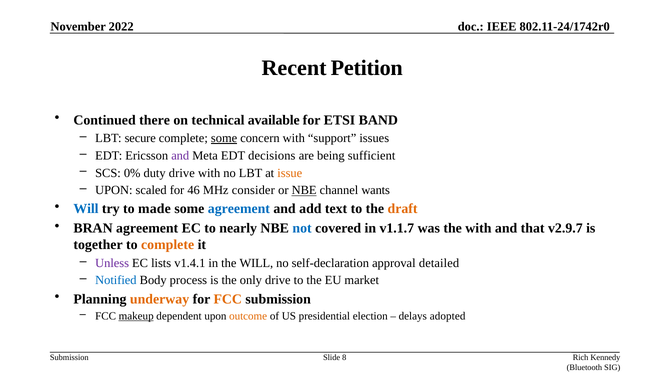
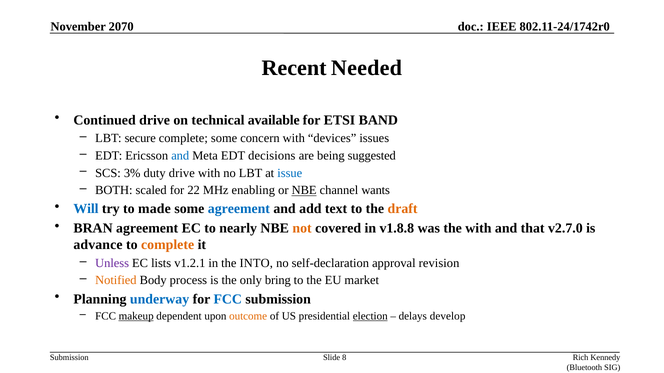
2022: 2022 -> 2070
Petition: Petition -> Needed
Continued there: there -> drive
some at (224, 138) underline: present -> none
support: support -> devices
and at (180, 156) colour: purple -> blue
sufficient: sufficient -> suggested
0%: 0% -> 3%
issue colour: orange -> blue
UPON at (114, 191): UPON -> BOTH
46: 46 -> 22
consider: consider -> enabling
not colour: blue -> orange
v1.1.7: v1.1.7 -> v1.8.8
v2.9.7: v2.9.7 -> v2.7.0
together: together -> advance
v1.4.1: v1.4.1 -> v1.2.1
the WILL: WILL -> INTO
detailed: detailed -> revision
Notified colour: blue -> orange
only drive: drive -> bring
underway colour: orange -> blue
FCC at (228, 299) colour: orange -> blue
election underline: none -> present
adopted: adopted -> develop
